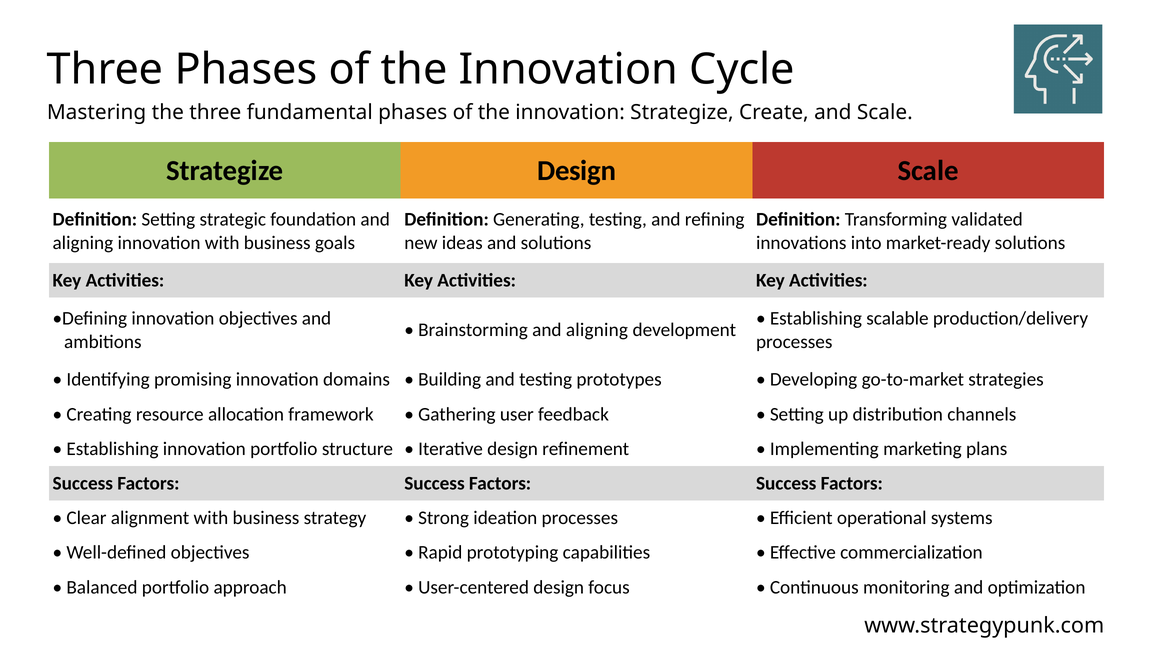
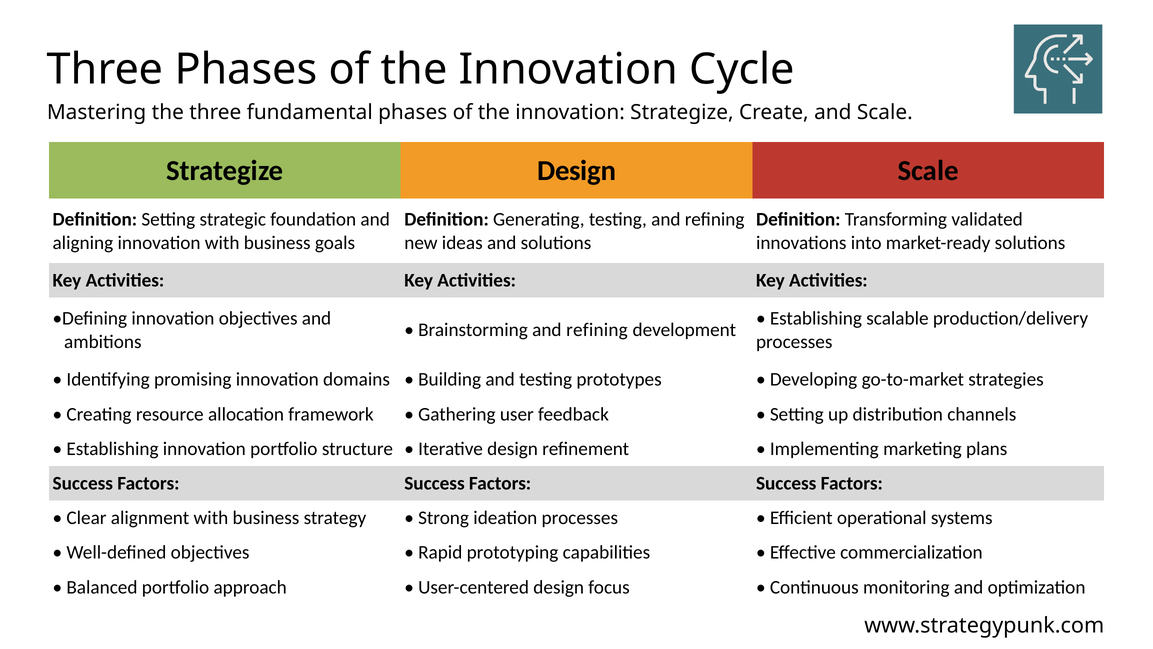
Brainstorming and aligning: aligning -> refining
